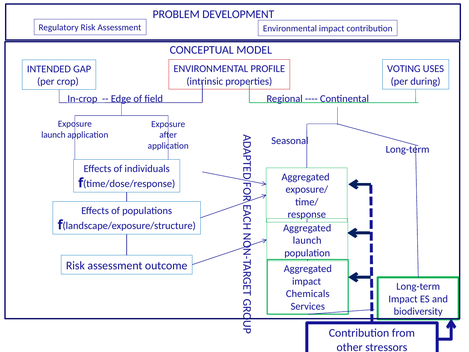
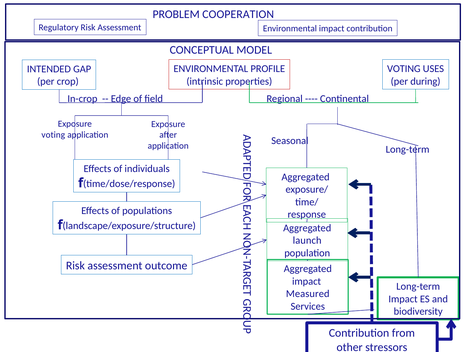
DEVELOPMENT: DEVELOPMENT -> COOPERATION
launch at (53, 135): launch -> voting
Chemicals: Chemicals -> Measured
